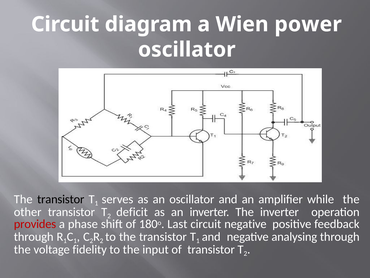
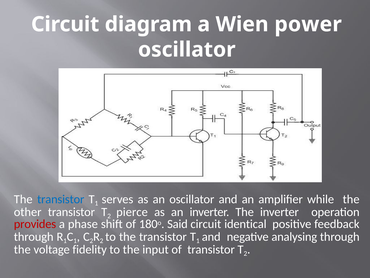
transistor at (61, 199) colour: black -> blue
deficit: deficit -> pierce
Last: Last -> Said
circuit negative: negative -> identical
